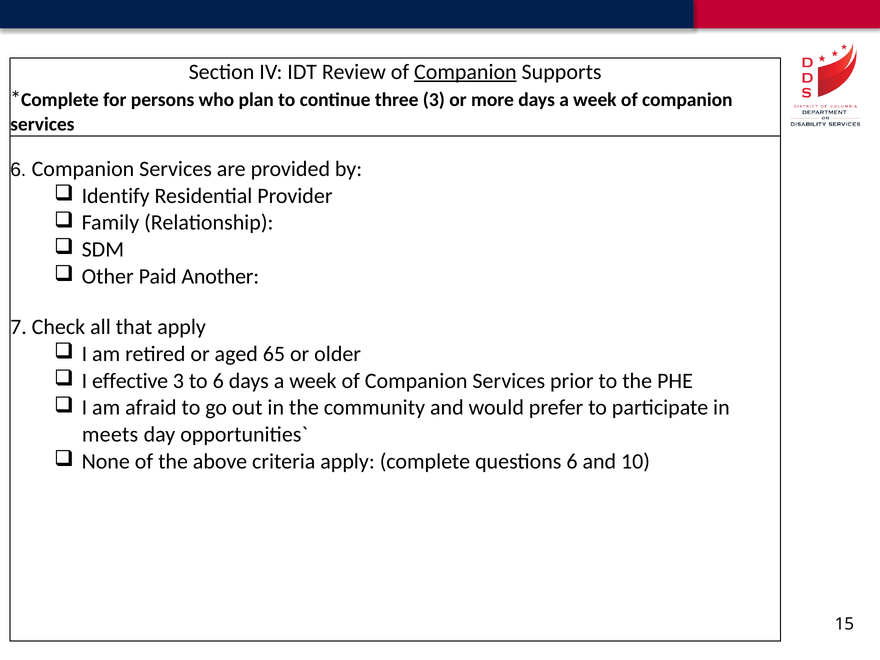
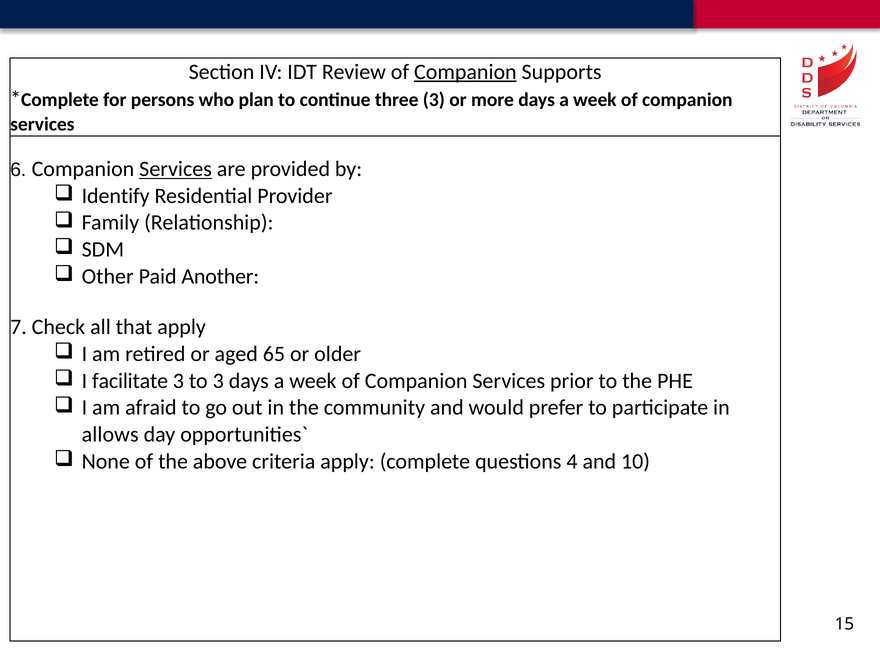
Services at (176, 169) underline: none -> present
effective: effective -> facilitate
to 6: 6 -> 3
meets: meets -> allows
questions 6: 6 -> 4
